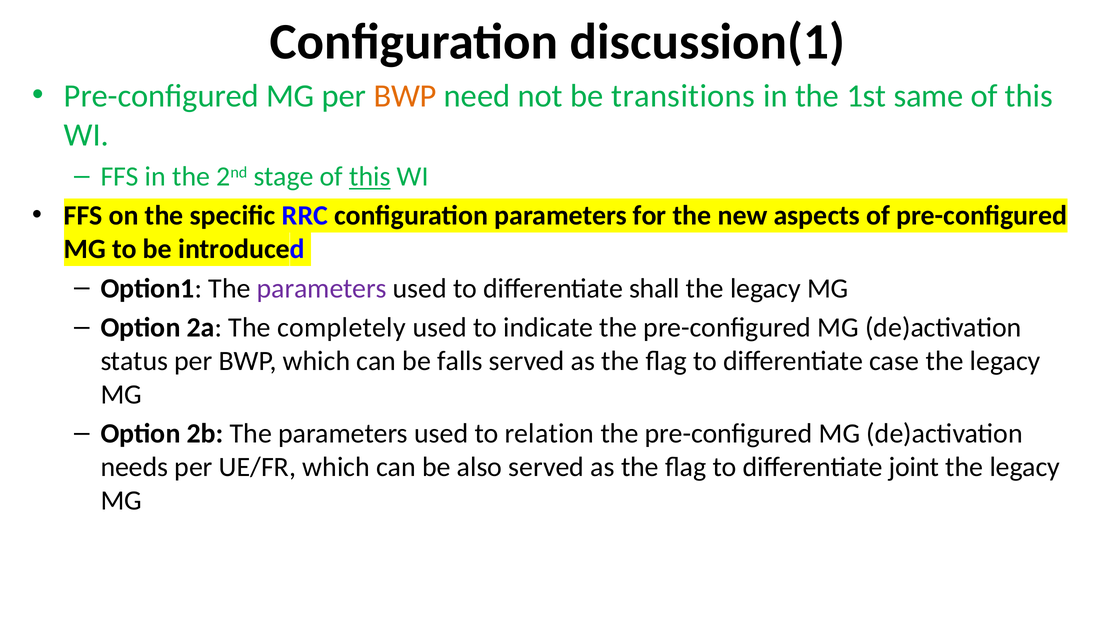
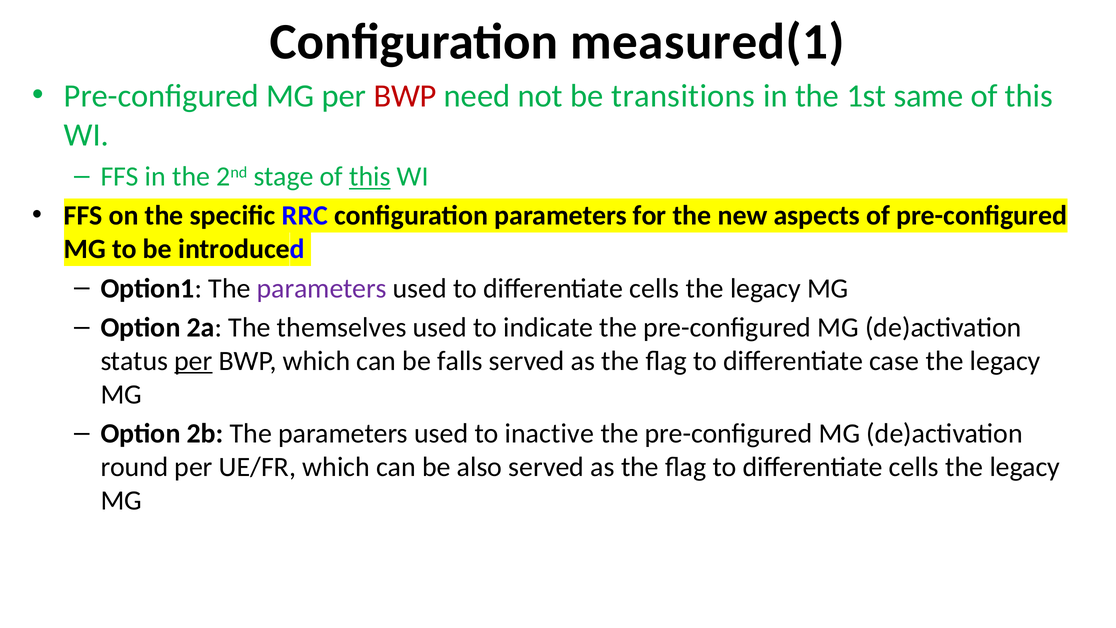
discussion(1: discussion(1 -> measured(1
BWP at (405, 96) colour: orange -> red
used to differentiate shall: shall -> cells
completely: completely -> themselves
per at (193, 361) underline: none -> present
relation: relation -> inactive
needs: needs -> round
flag to differentiate joint: joint -> cells
